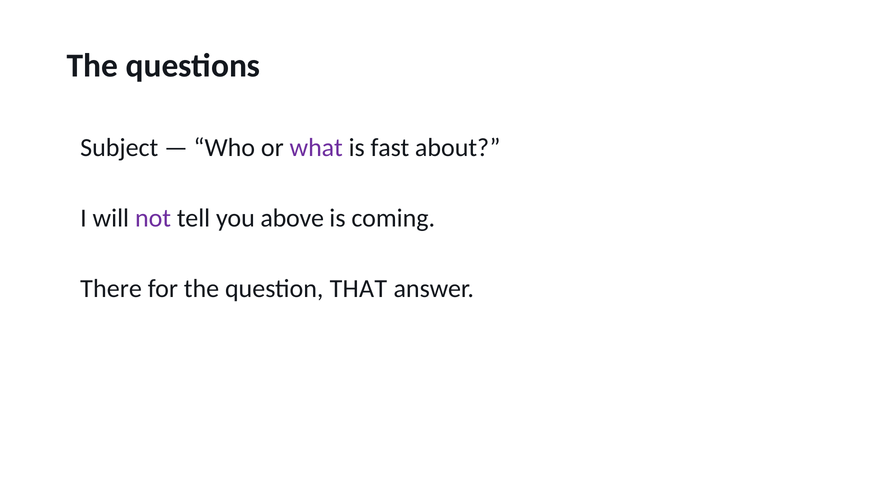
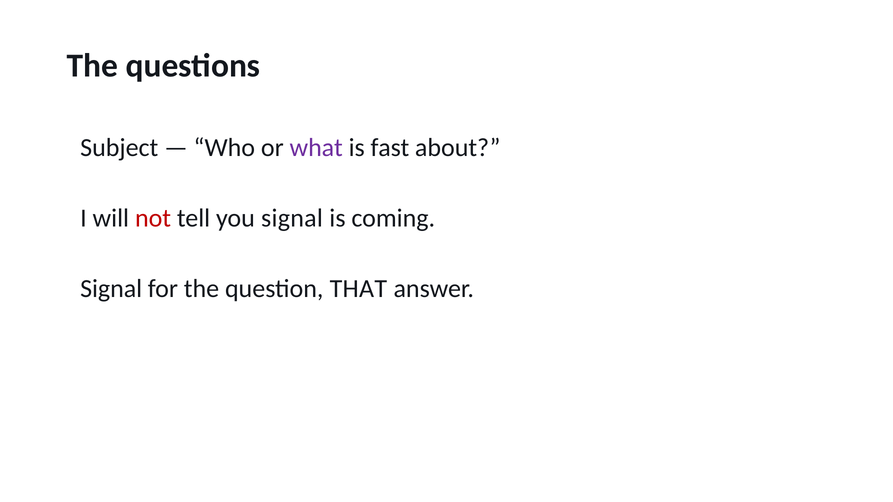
not colour: purple -> red
you above: above -> signal
There at (111, 289): There -> Signal
